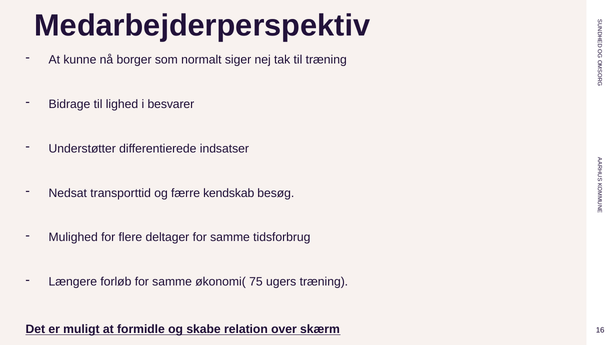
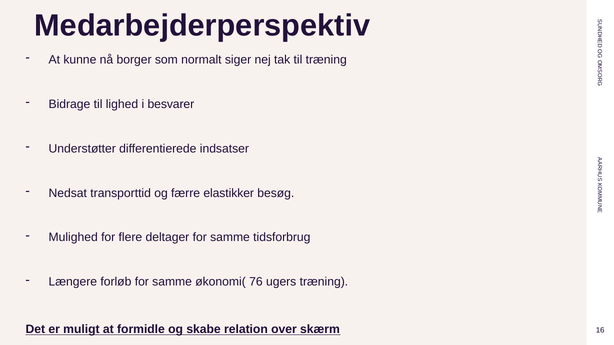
kendskab: kendskab -> elastikker
75: 75 -> 76
